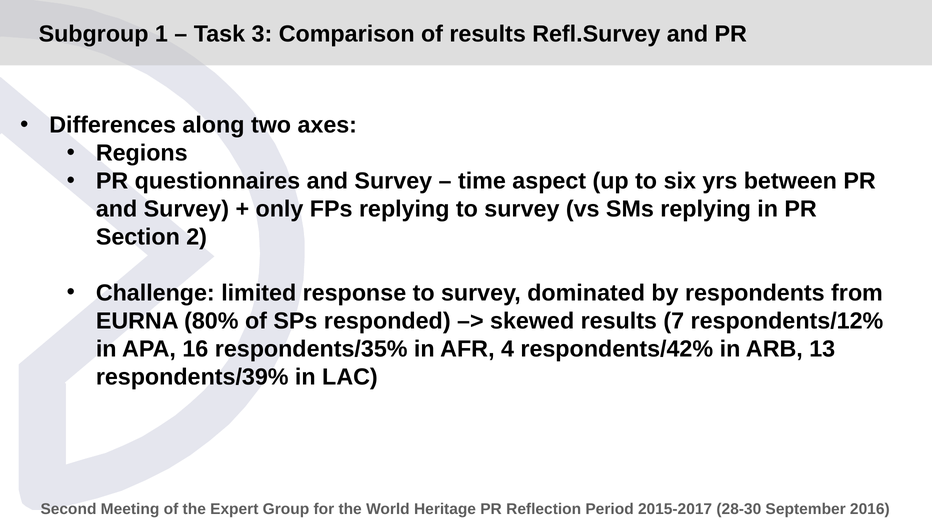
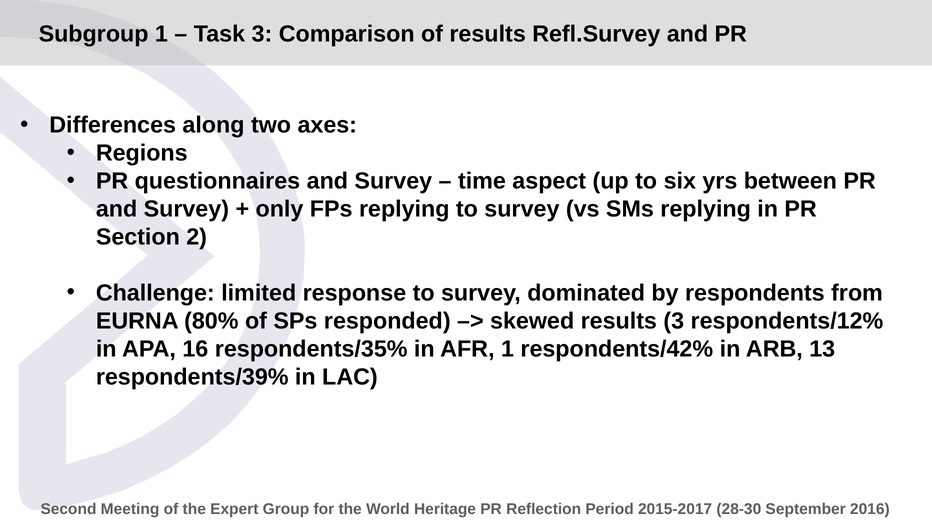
results 7: 7 -> 3
AFR 4: 4 -> 1
